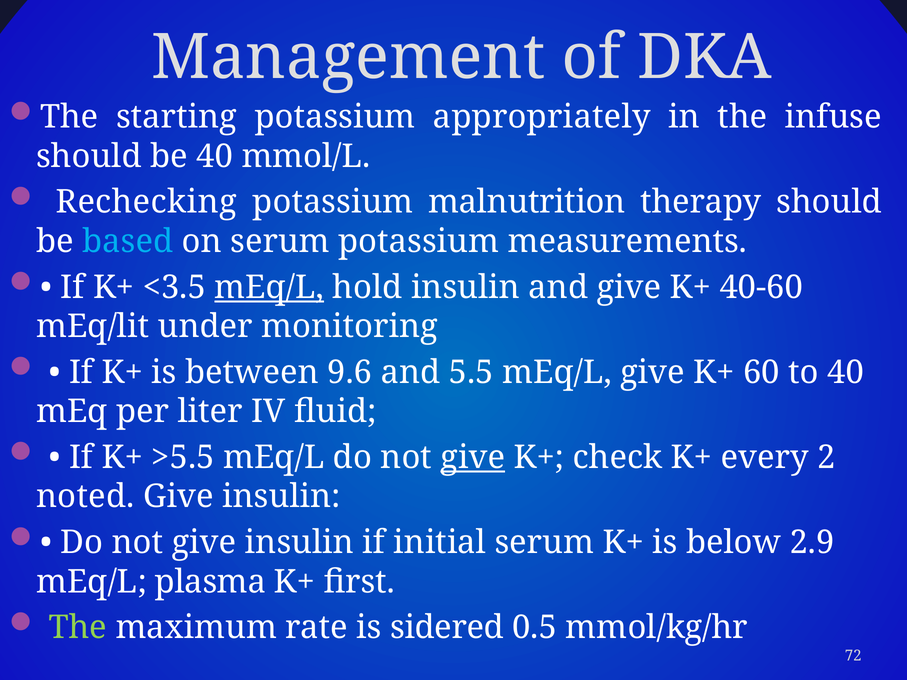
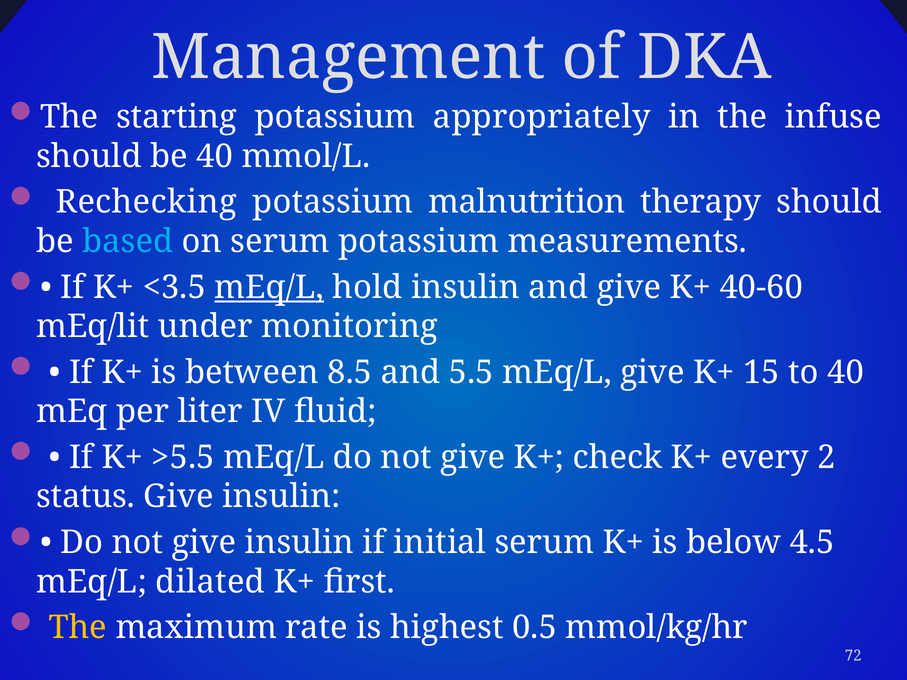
9.6: 9.6 -> 8.5
60: 60 -> 15
give at (473, 458) underline: present -> none
noted: noted -> status
2.9: 2.9 -> 4.5
plasma: plasma -> dilated
The at (78, 628) colour: light green -> yellow
sidered: sidered -> highest
